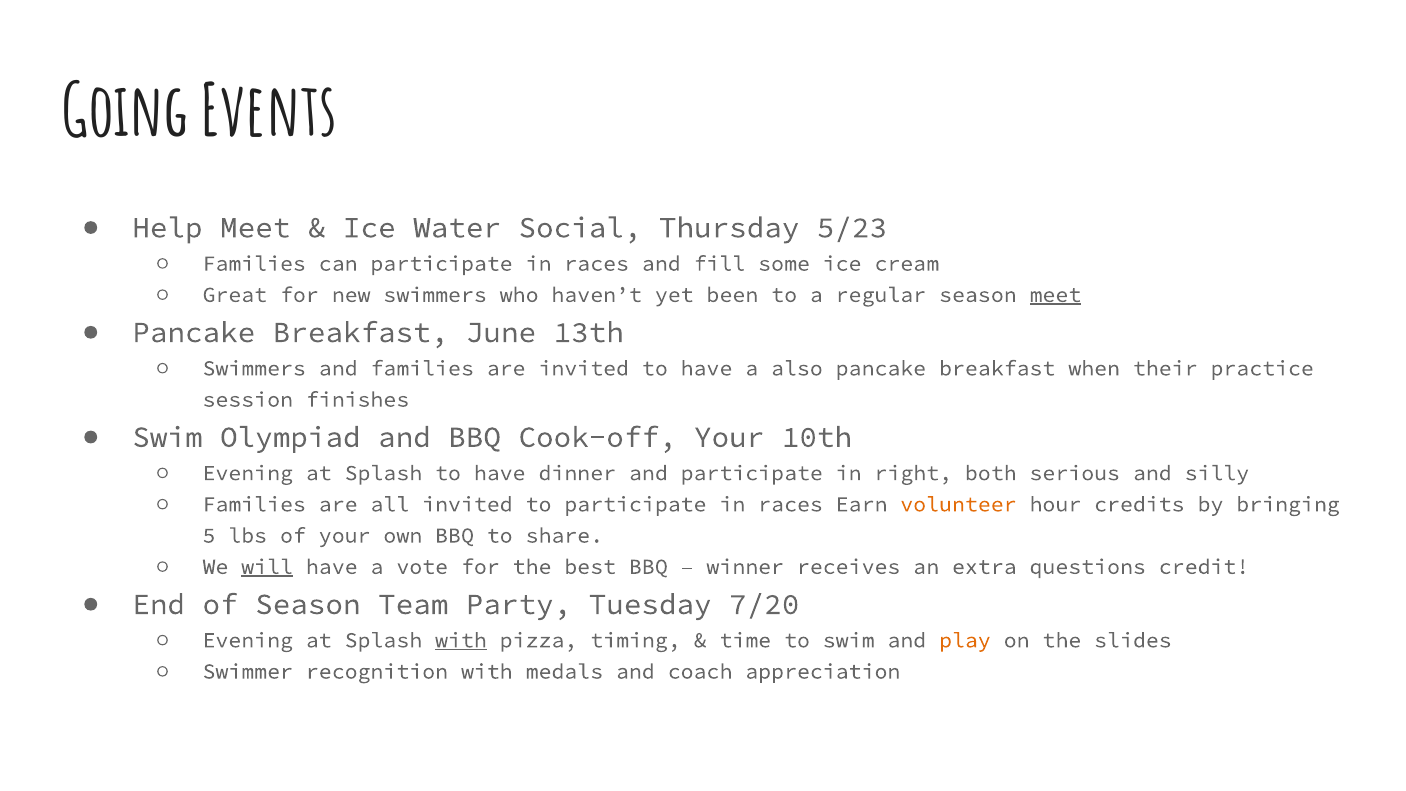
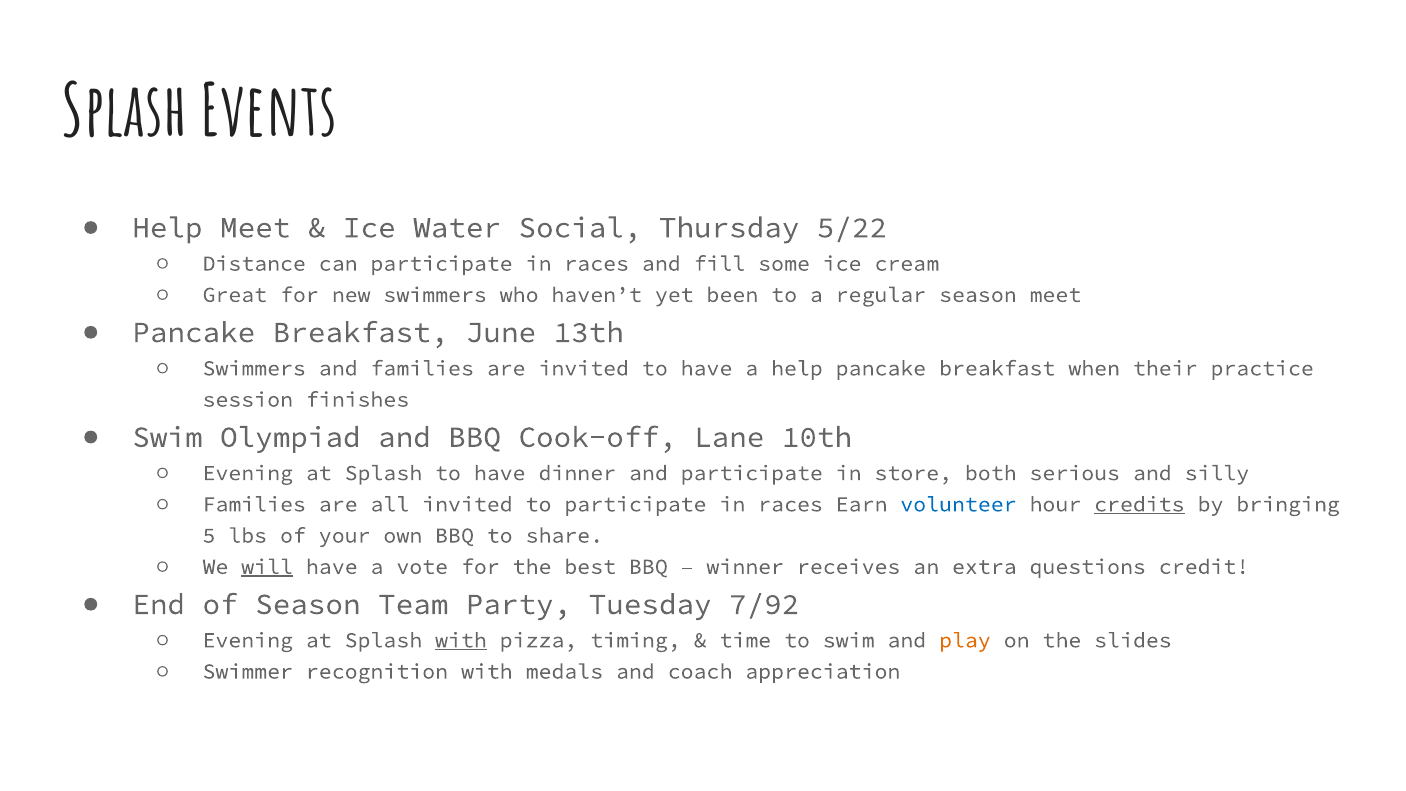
Going at (125, 113): Going -> Splash
5/23: 5/23 -> 5/22
Families at (254, 264): Families -> Distance
meet at (1055, 295) underline: present -> none
a also: also -> help
Cook-off Your: Your -> Lane
right: right -> store
volunteer colour: orange -> blue
credits underline: none -> present
7/20: 7/20 -> 7/92
